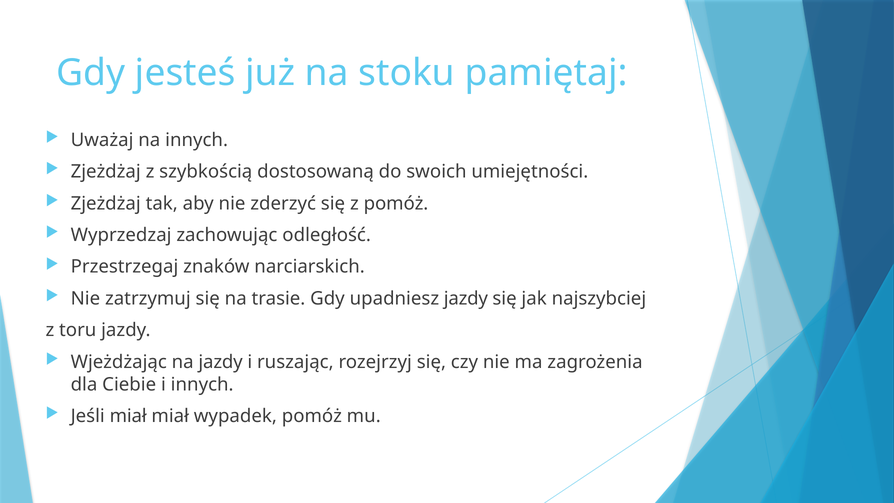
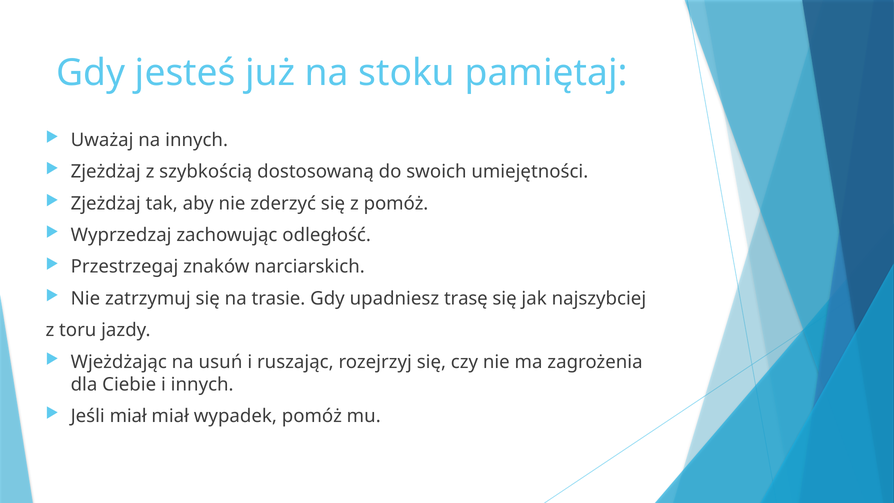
upadniesz jazdy: jazdy -> trasę
na jazdy: jazdy -> usuń
